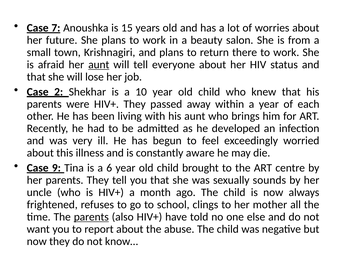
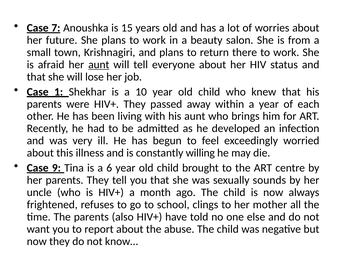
2: 2 -> 1
aware: aware -> willing
parents at (91, 217) underline: present -> none
